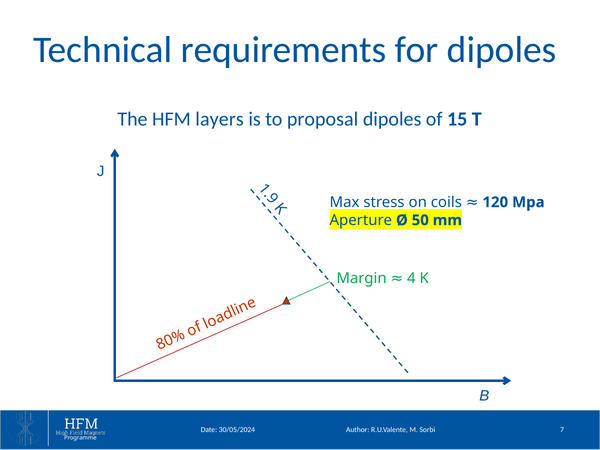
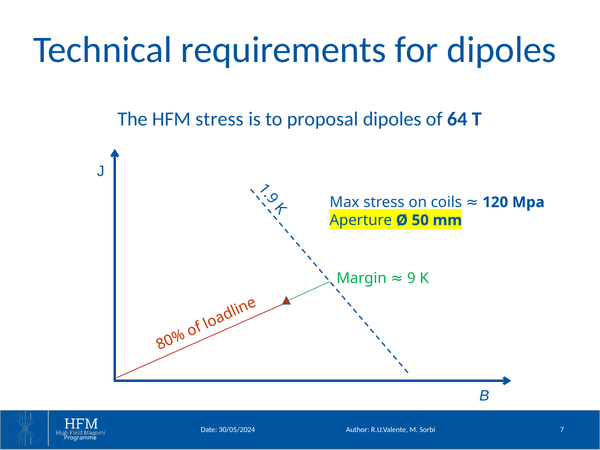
HFM layers: layers -> stress
15: 15 -> 64
Margin 4: 4 -> 9
